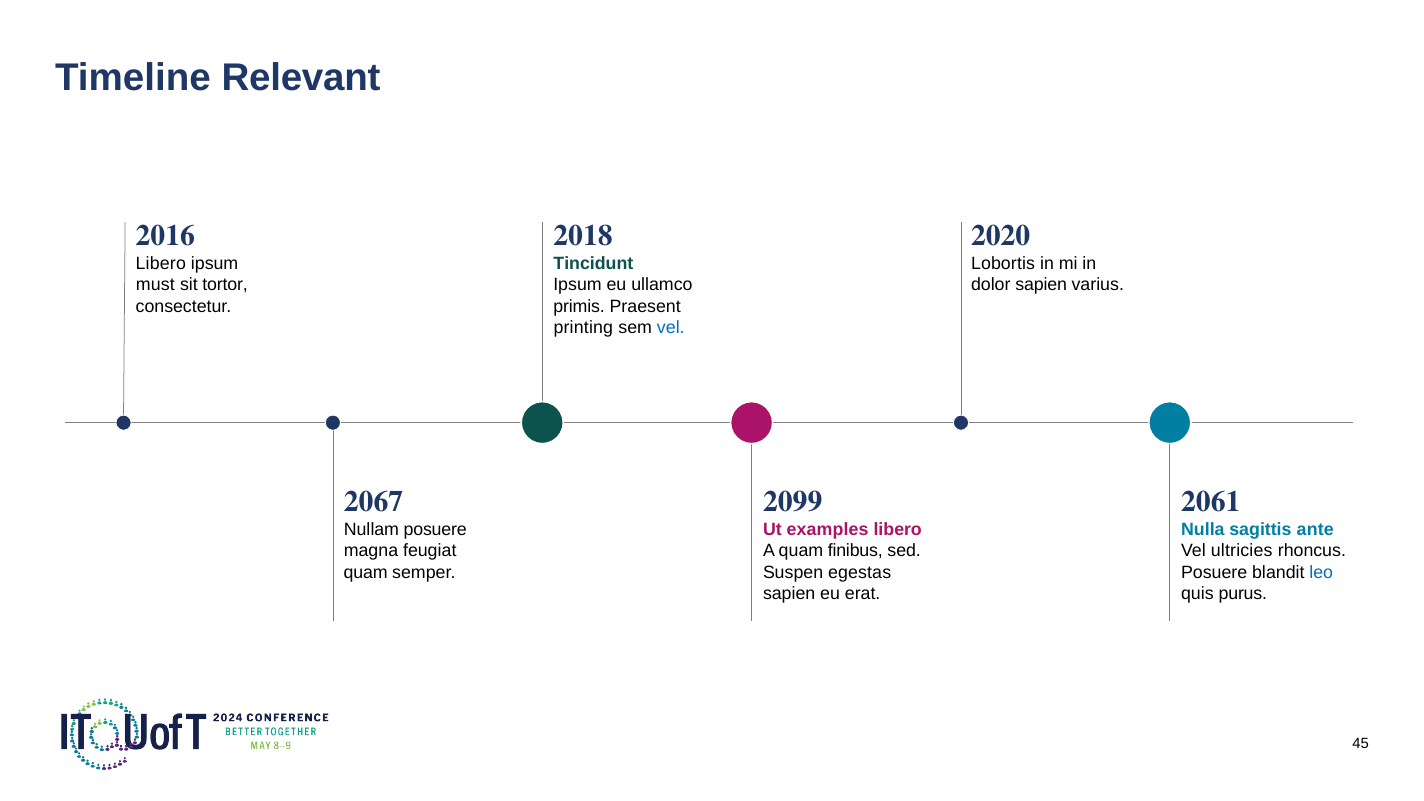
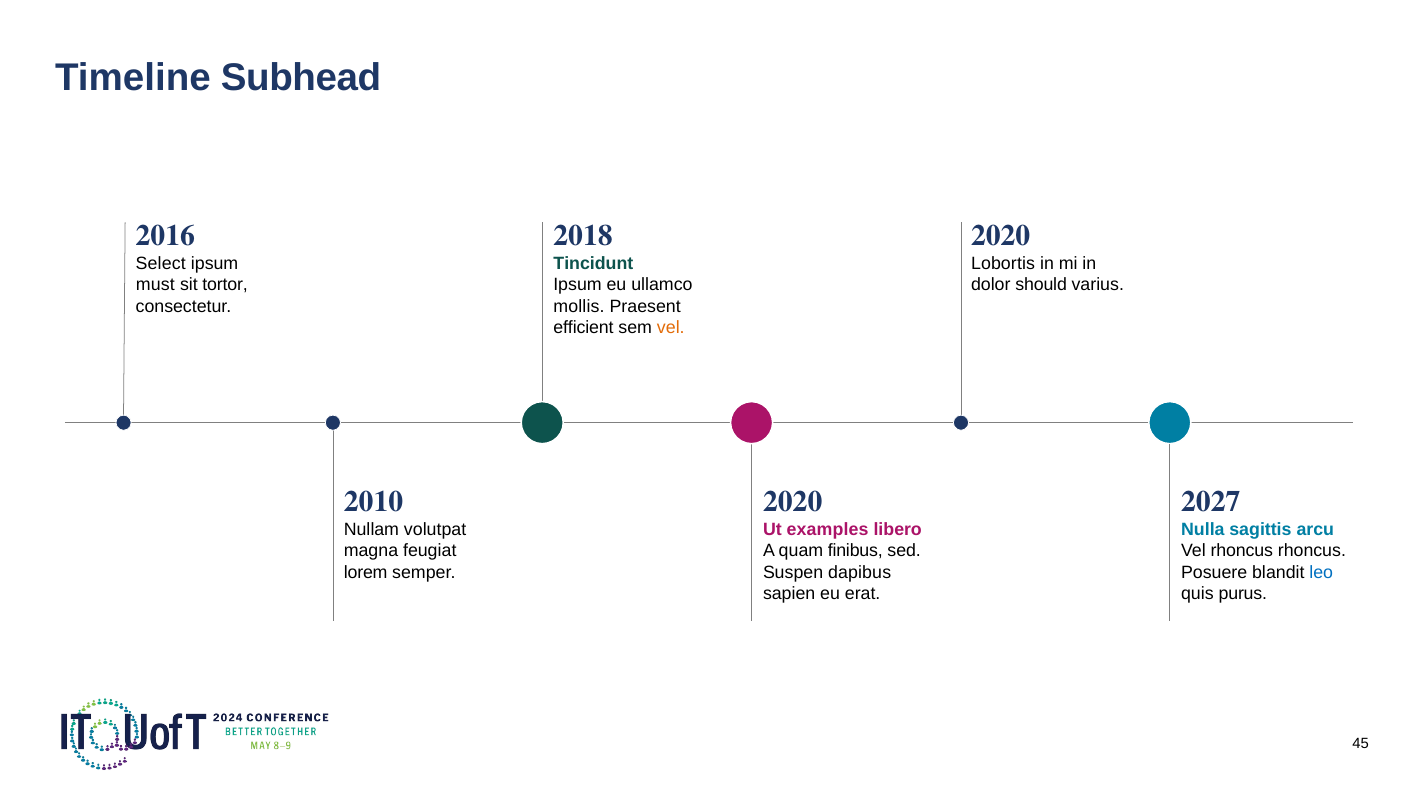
Relevant: Relevant -> Subhead
Libero at (161, 264): Libero -> Select
dolor sapien: sapien -> should
primis: primis -> mollis
printing: printing -> efficient
vel at (671, 328) colour: blue -> orange
2067: 2067 -> 2010
2099 at (793, 502): 2099 -> 2020
2061: 2061 -> 2027
Nullam posuere: posuere -> volutpat
ante: ante -> arcu
Vel ultricies: ultricies -> rhoncus
quam at (366, 572): quam -> lorem
egestas: egestas -> dapibus
